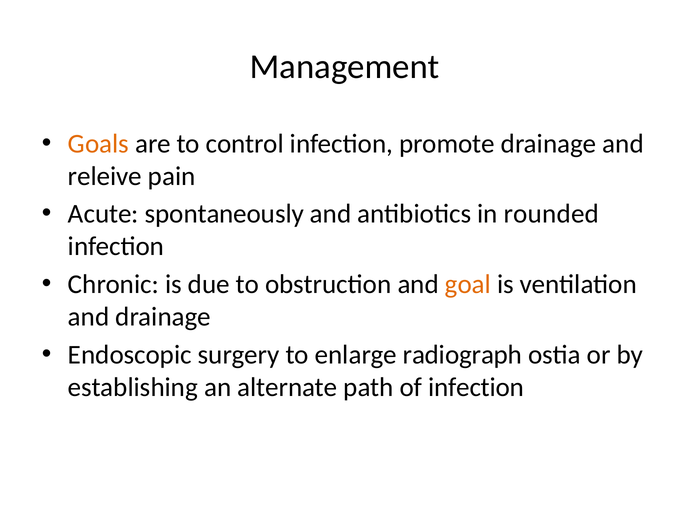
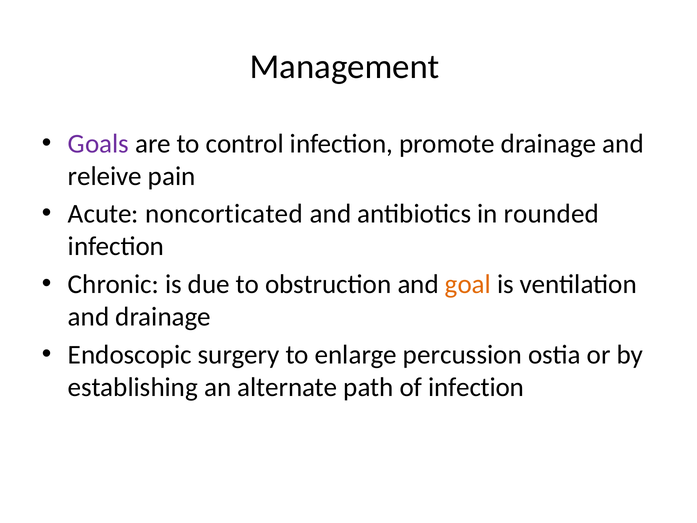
Goals colour: orange -> purple
spontaneously: spontaneously -> noncorticated
radiograph: radiograph -> percussion
